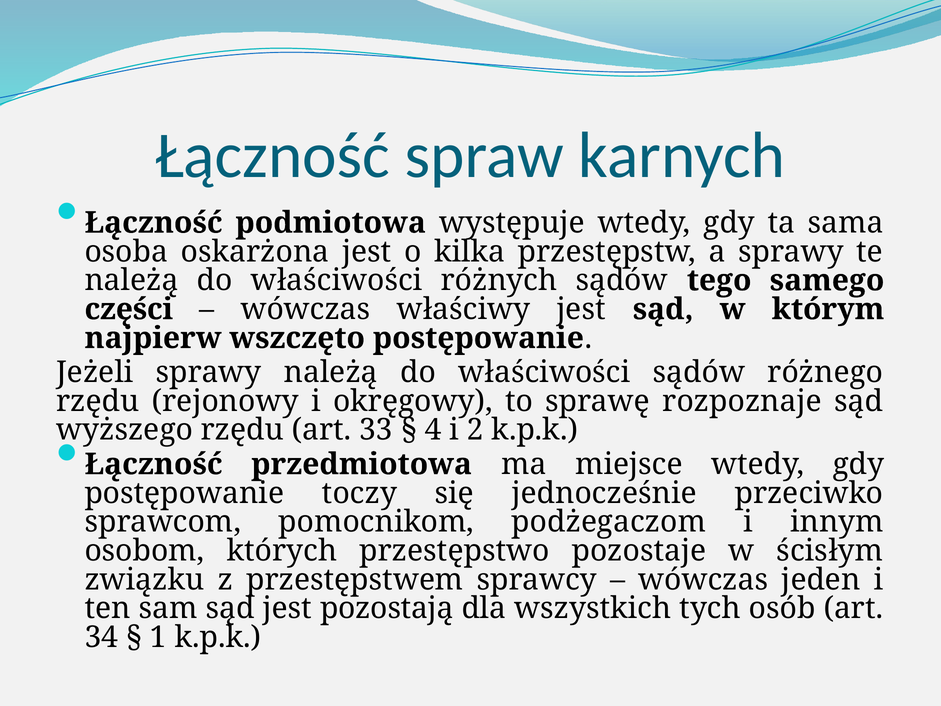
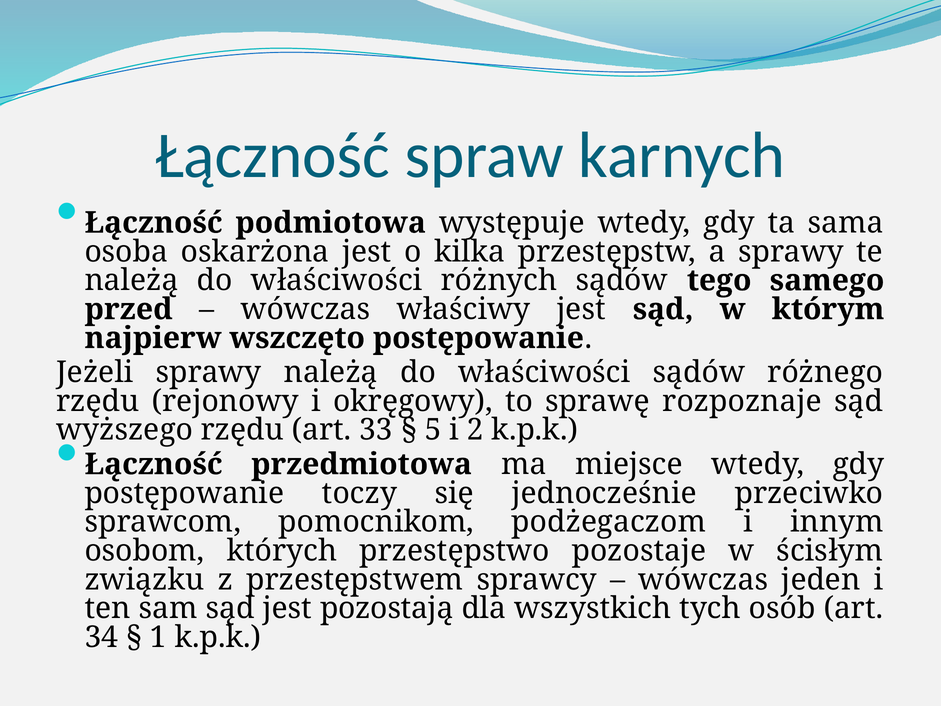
części: części -> przed
4: 4 -> 5
